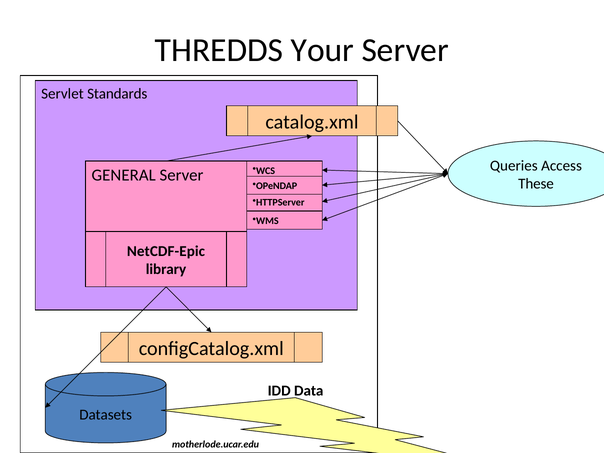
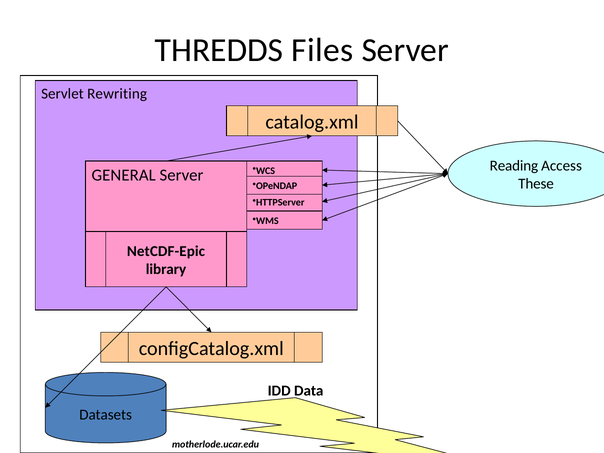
Your: Your -> Files
Standards: Standards -> Rewriting
Queries: Queries -> Reading
